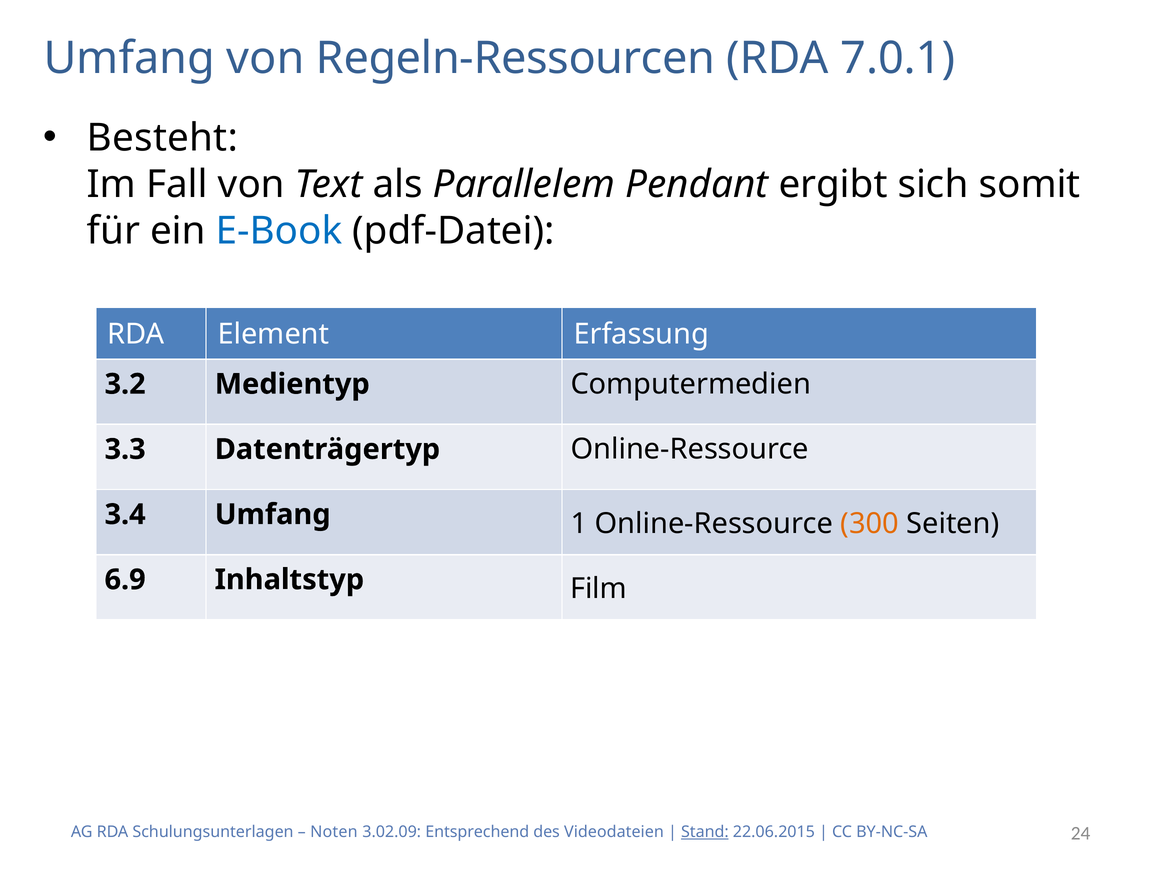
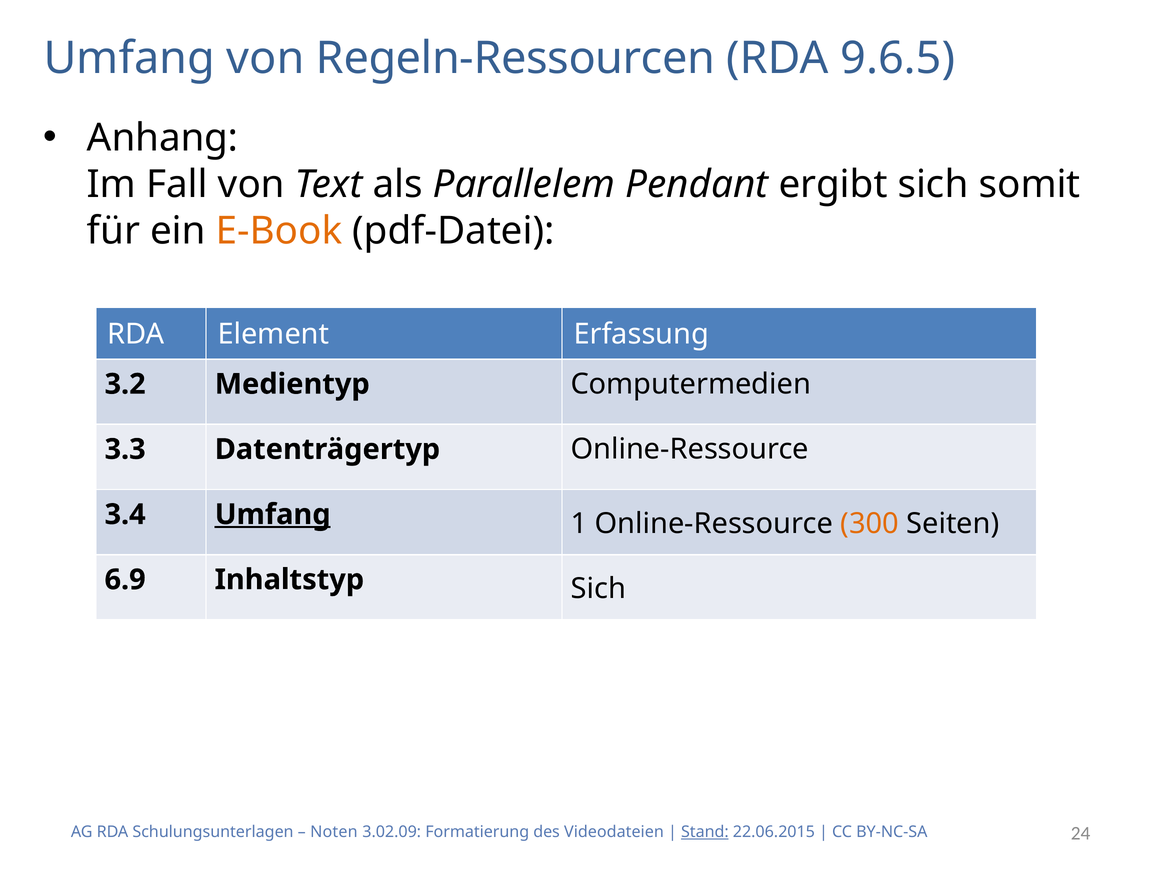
7.0.1: 7.0.1 -> 9.6.5
Besteht: Besteht -> Anhang
E-Book colour: blue -> orange
Umfang at (273, 514) underline: none -> present
Inhaltstyp Film: Film -> Sich
Entsprechend: Entsprechend -> Formatierung
